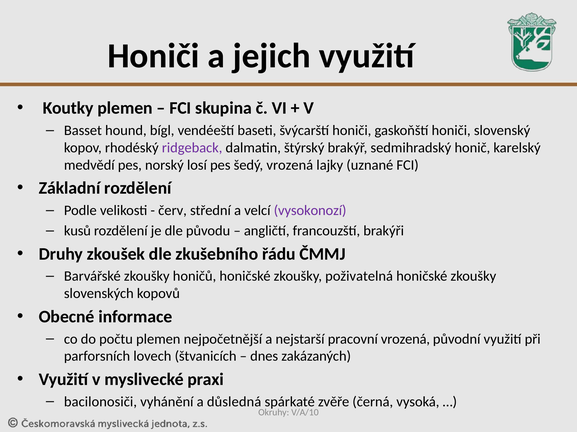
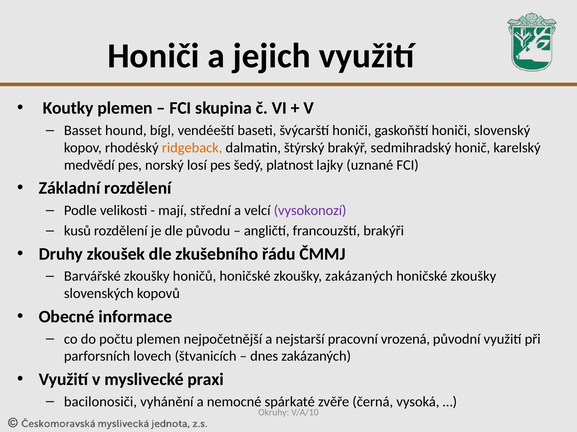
ridgeback colour: purple -> orange
šedý vrozená: vrozená -> platnost
červ: červ -> mají
zkoušky poživatelná: poživatelná -> zakázaných
důsledná: důsledná -> nemocné
